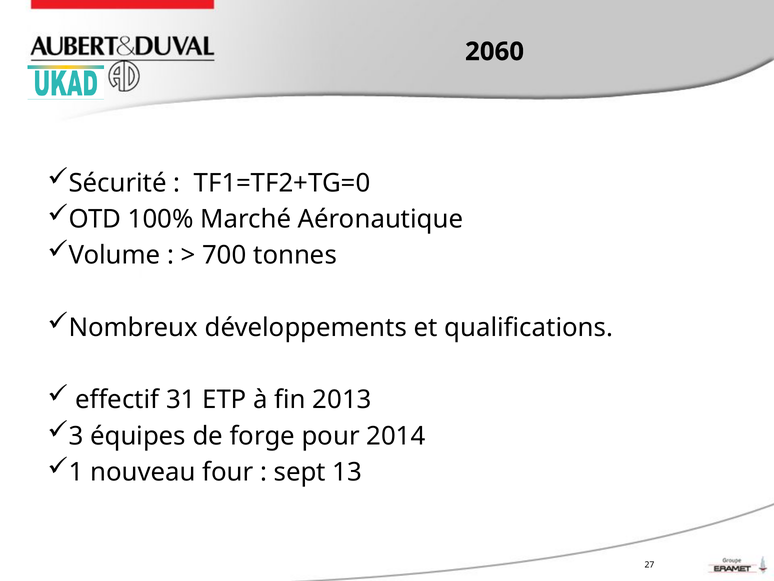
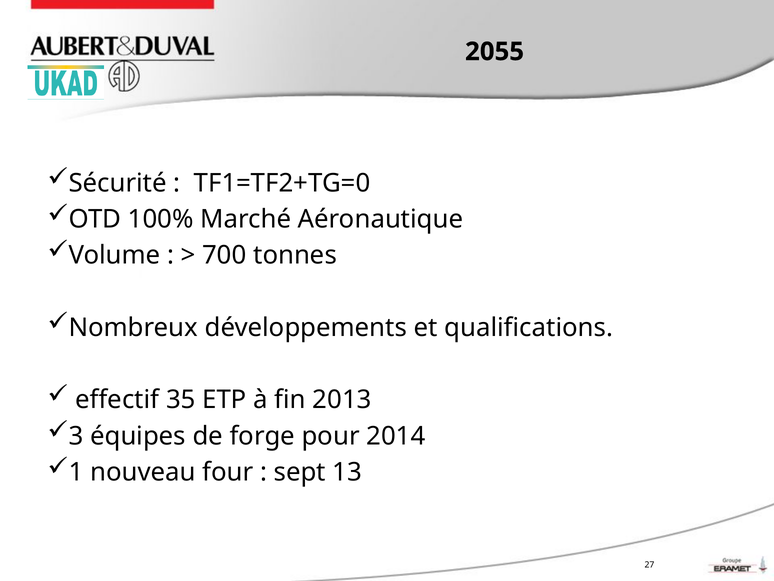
2060: 2060 -> 2055
31: 31 -> 35
